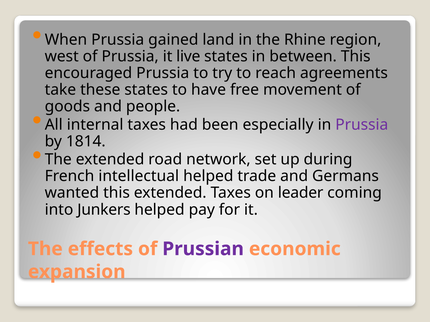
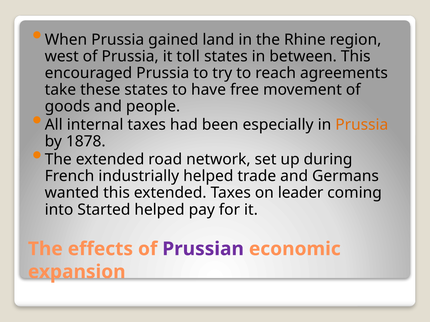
live: live -> toll
Prussia at (362, 125) colour: purple -> orange
1814: 1814 -> 1878
intellectual: intellectual -> industrially
Junkers: Junkers -> Started
